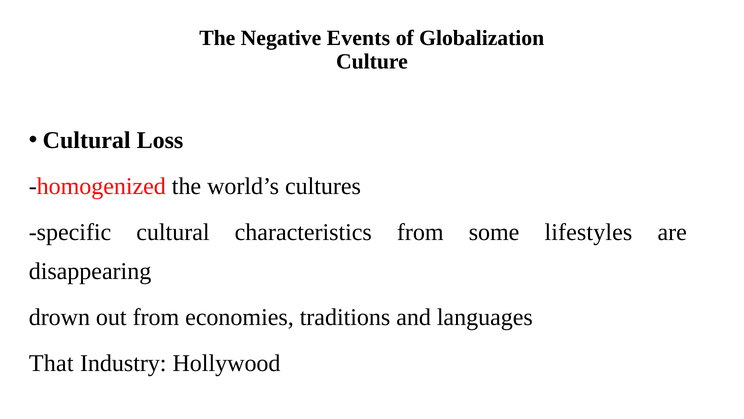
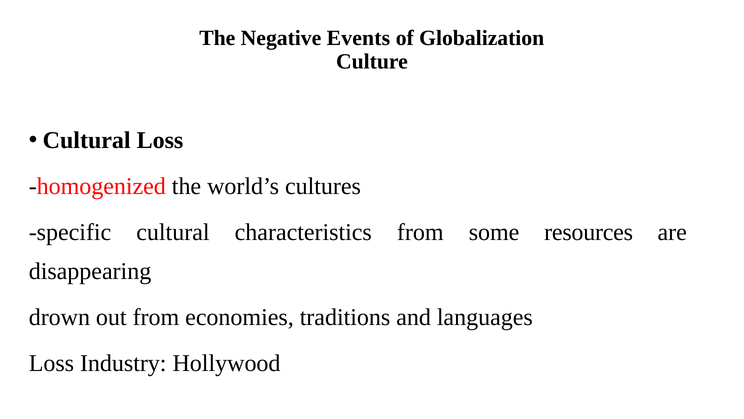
lifestyles: lifestyles -> resources
That at (51, 363): That -> Loss
